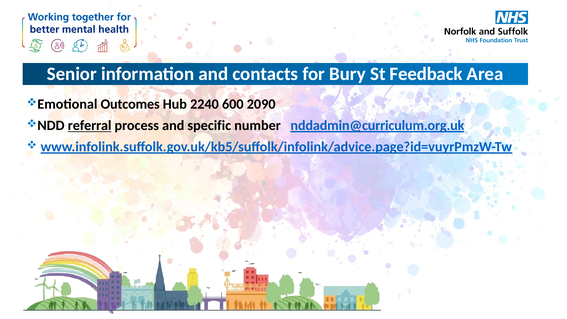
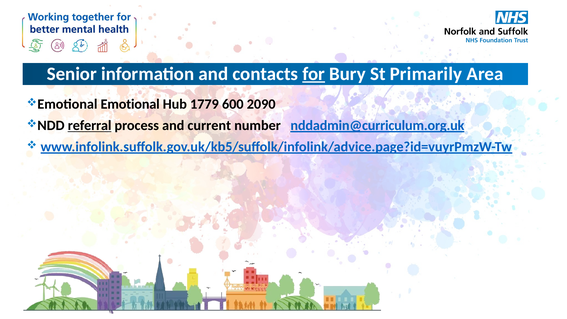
for underline: none -> present
Feedback: Feedback -> Primarily
Outcomes: Outcomes -> Emotional
2240: 2240 -> 1779
specific: specific -> current
